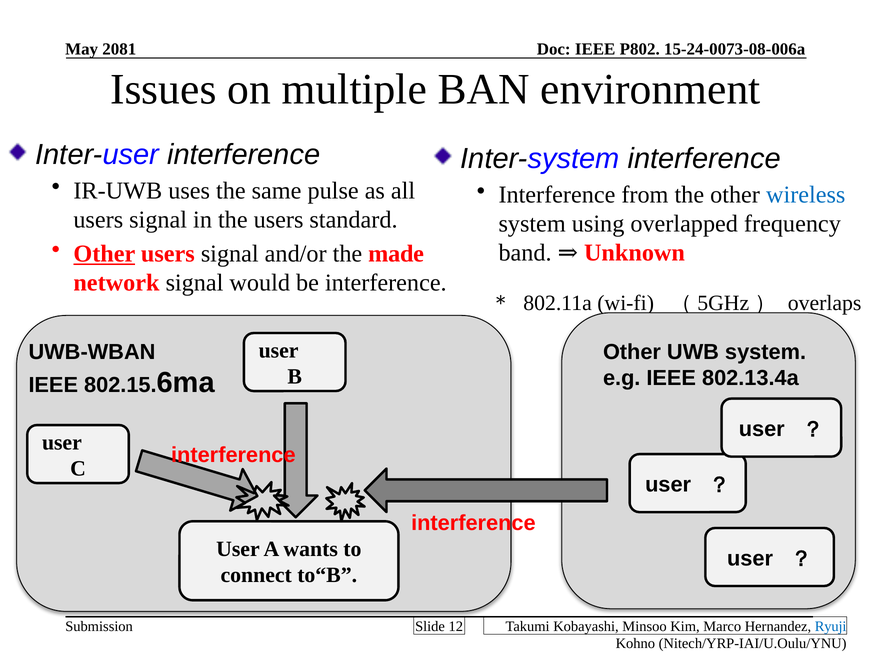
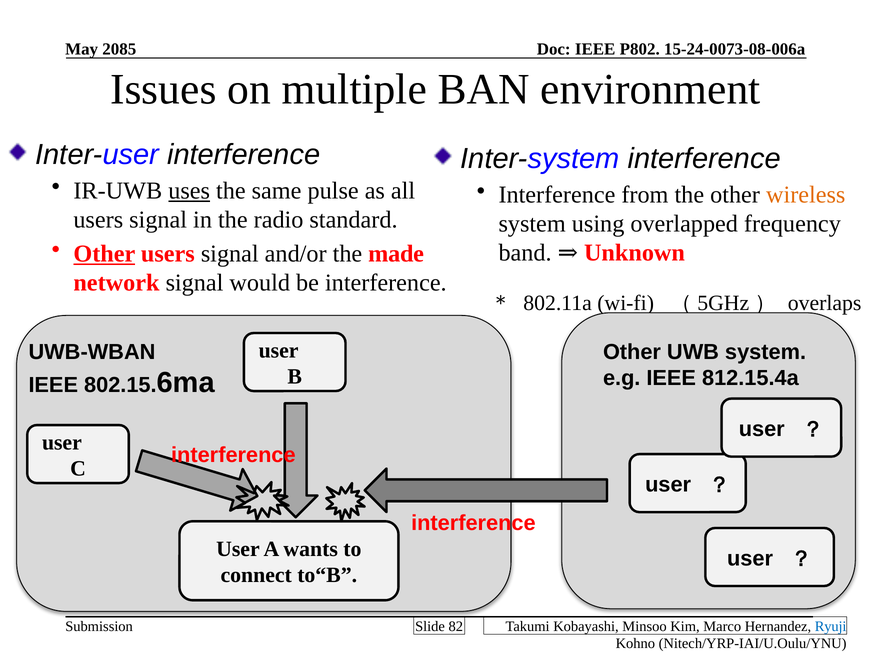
2081: 2081 -> 2085
uses underline: none -> present
wireless colour: blue -> orange
the users: users -> radio
802.13.4a: 802.13.4a -> 812.15.4a
12: 12 -> 82
